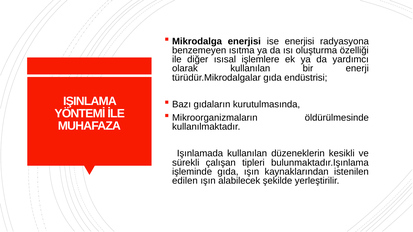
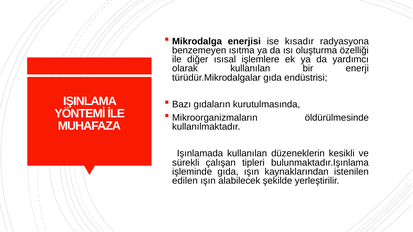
ise enerjisi: enerjisi -> kısadır
